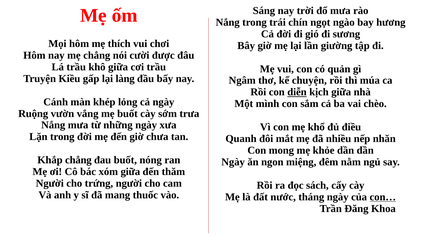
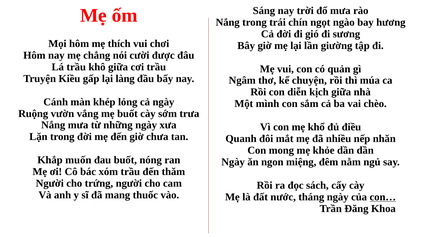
diễn underline: present -> none
Khắp chẳng: chẳng -> muốn
xóm giữa: giữa -> trầu
